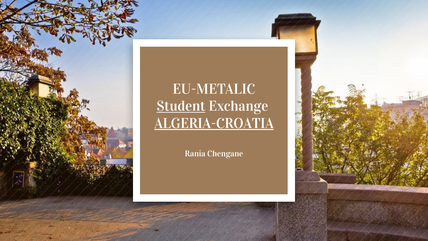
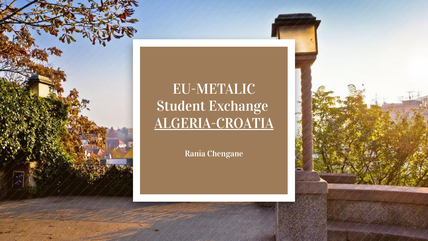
Student underline: present -> none
